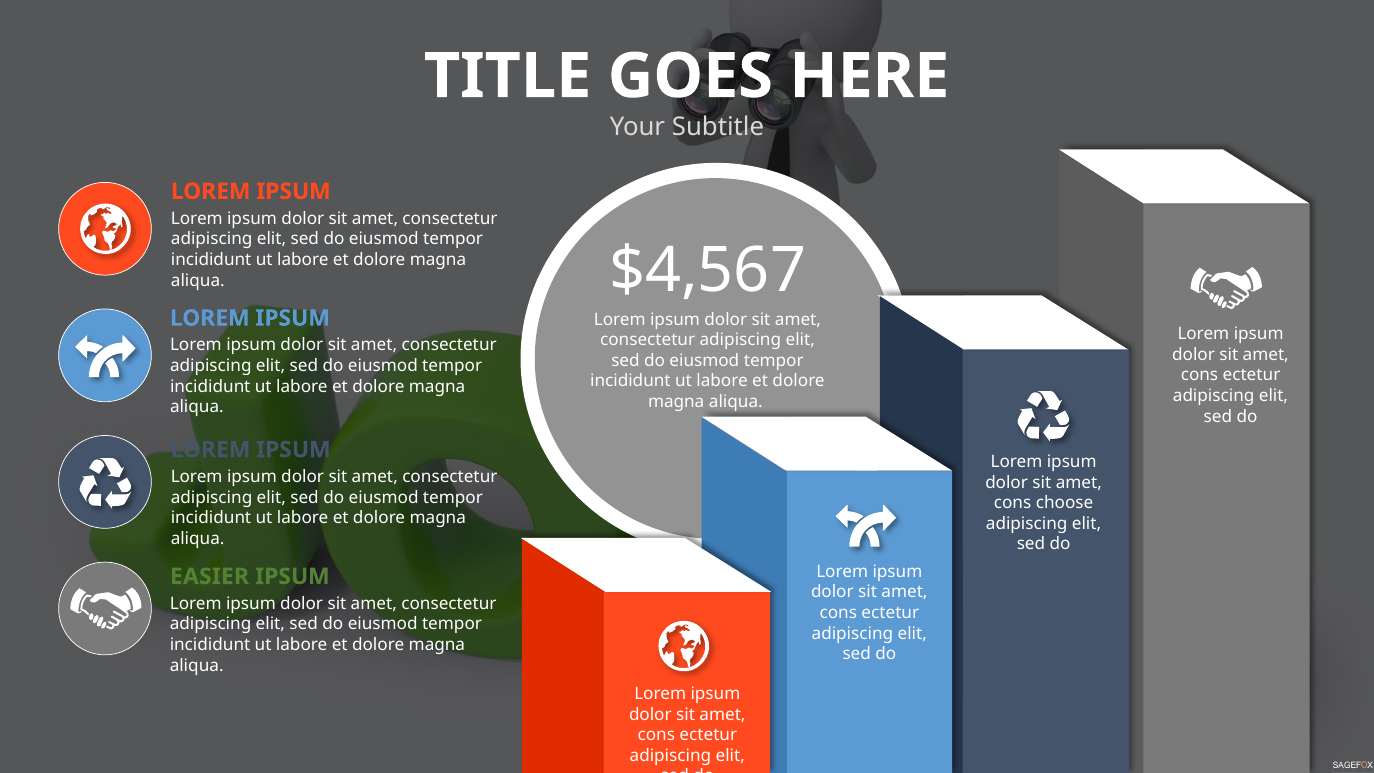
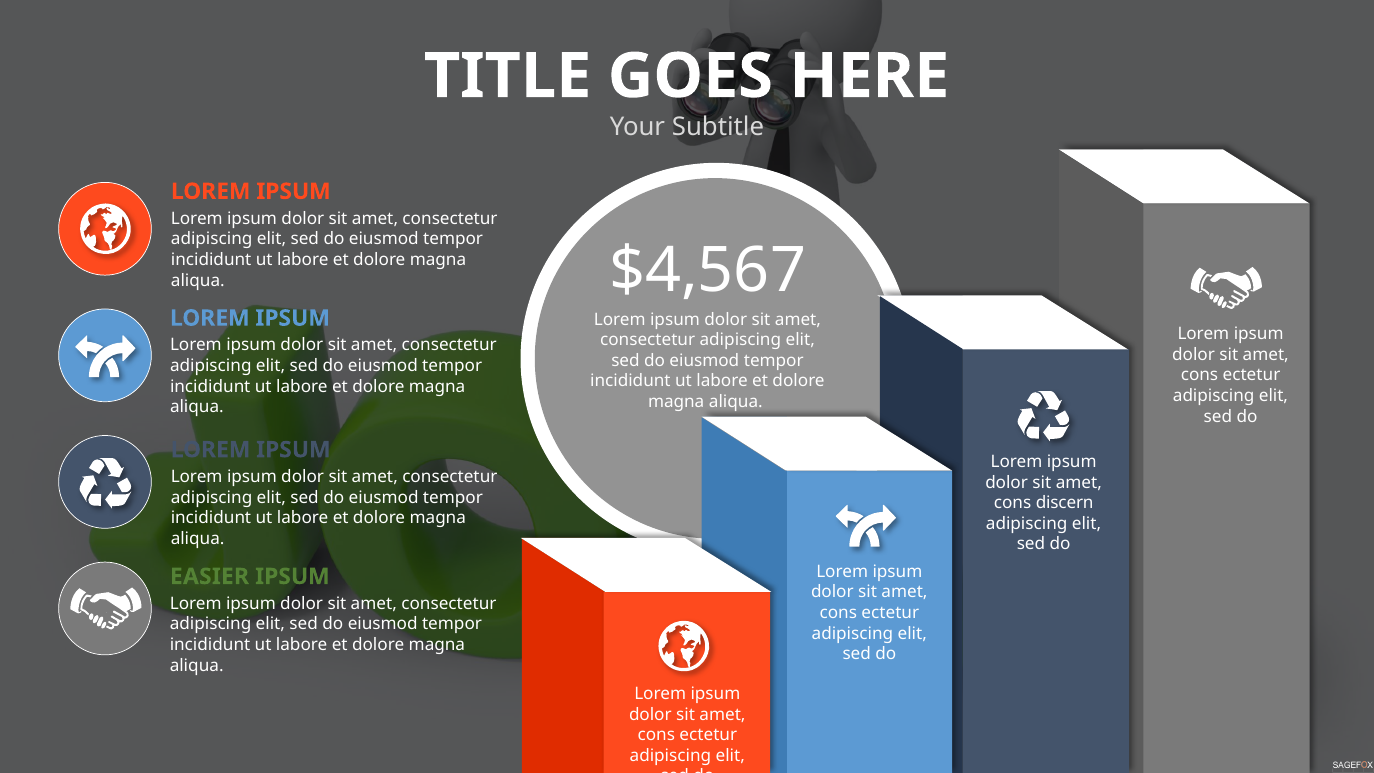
choose: choose -> discern
